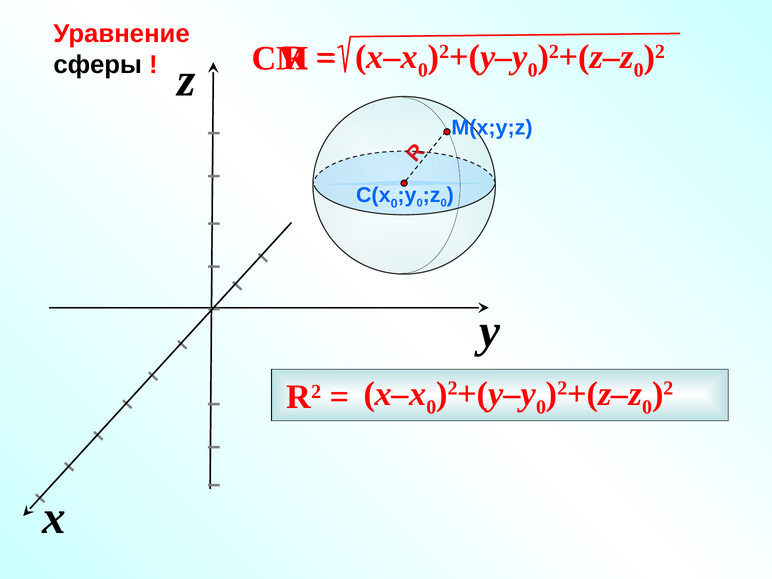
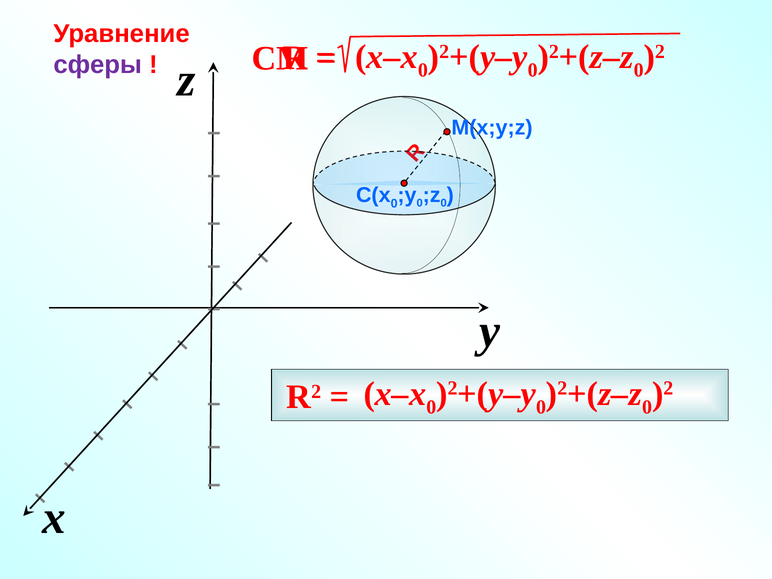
сферы colour: black -> purple
